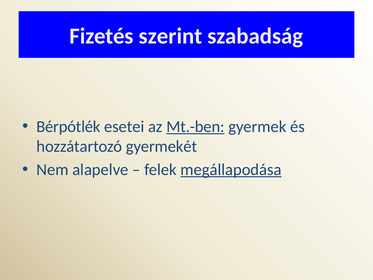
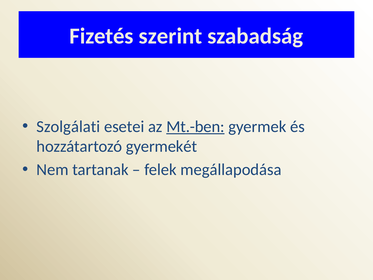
Bérpótlék: Bérpótlék -> Szolgálati
alapelve: alapelve -> tartanak
megállapodása underline: present -> none
